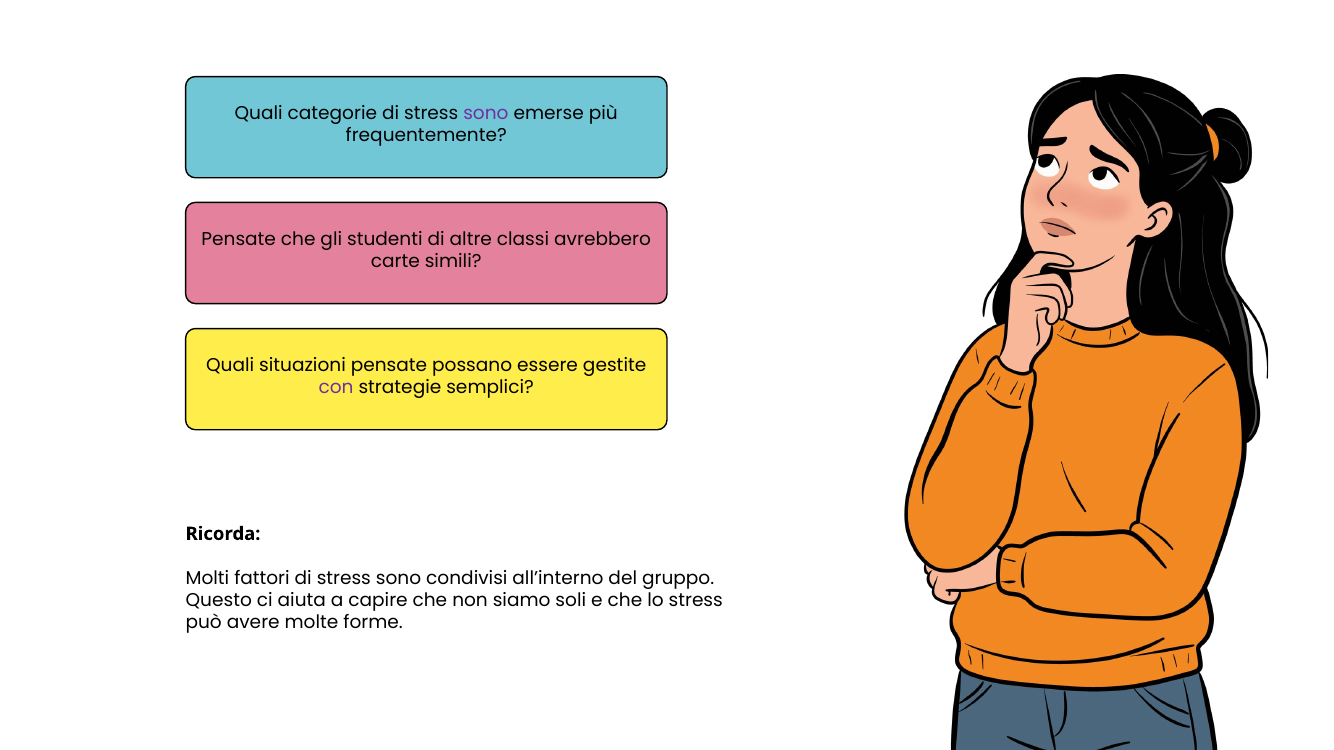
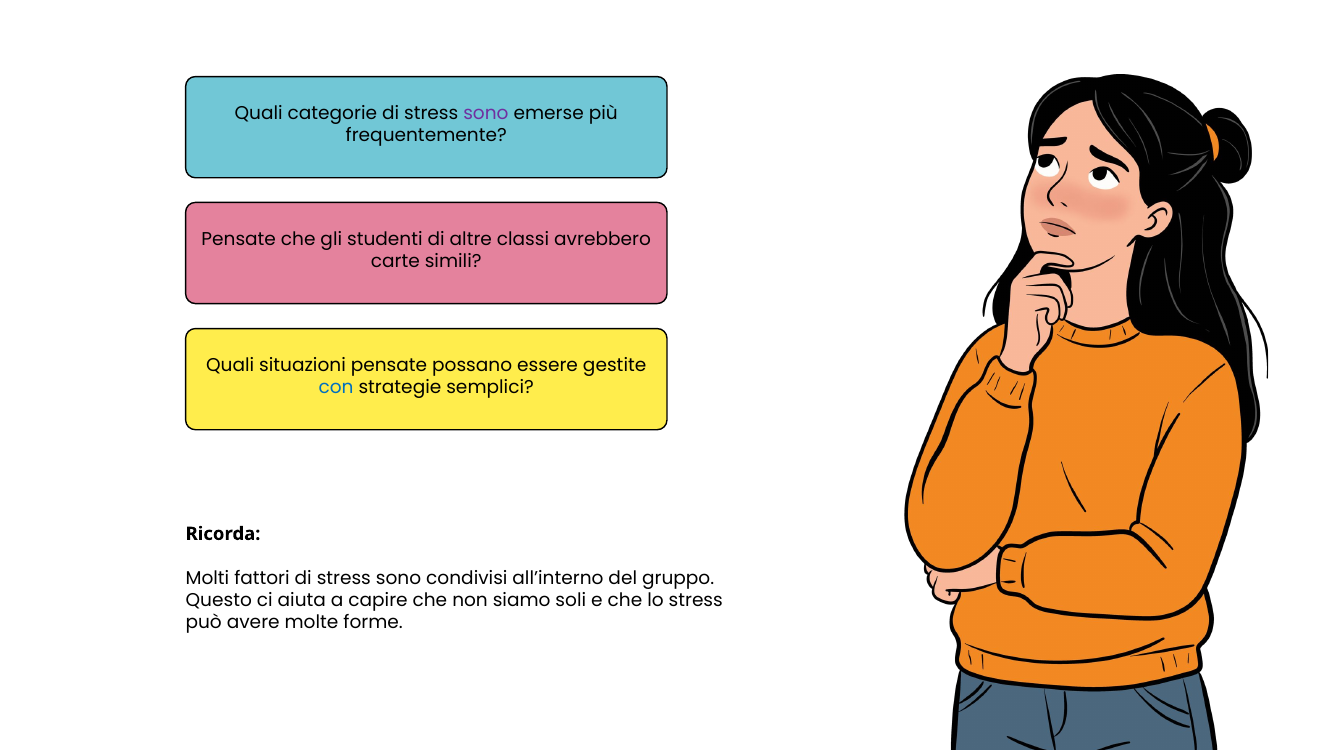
con colour: purple -> blue
